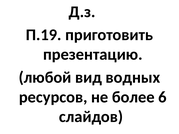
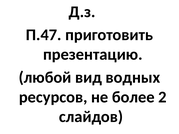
П.19: П.19 -> П.47
6: 6 -> 2
